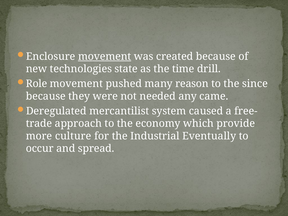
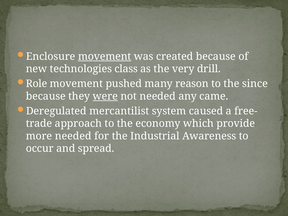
state: state -> class
time: time -> very
were underline: none -> present
more culture: culture -> needed
Eventually: Eventually -> Awareness
